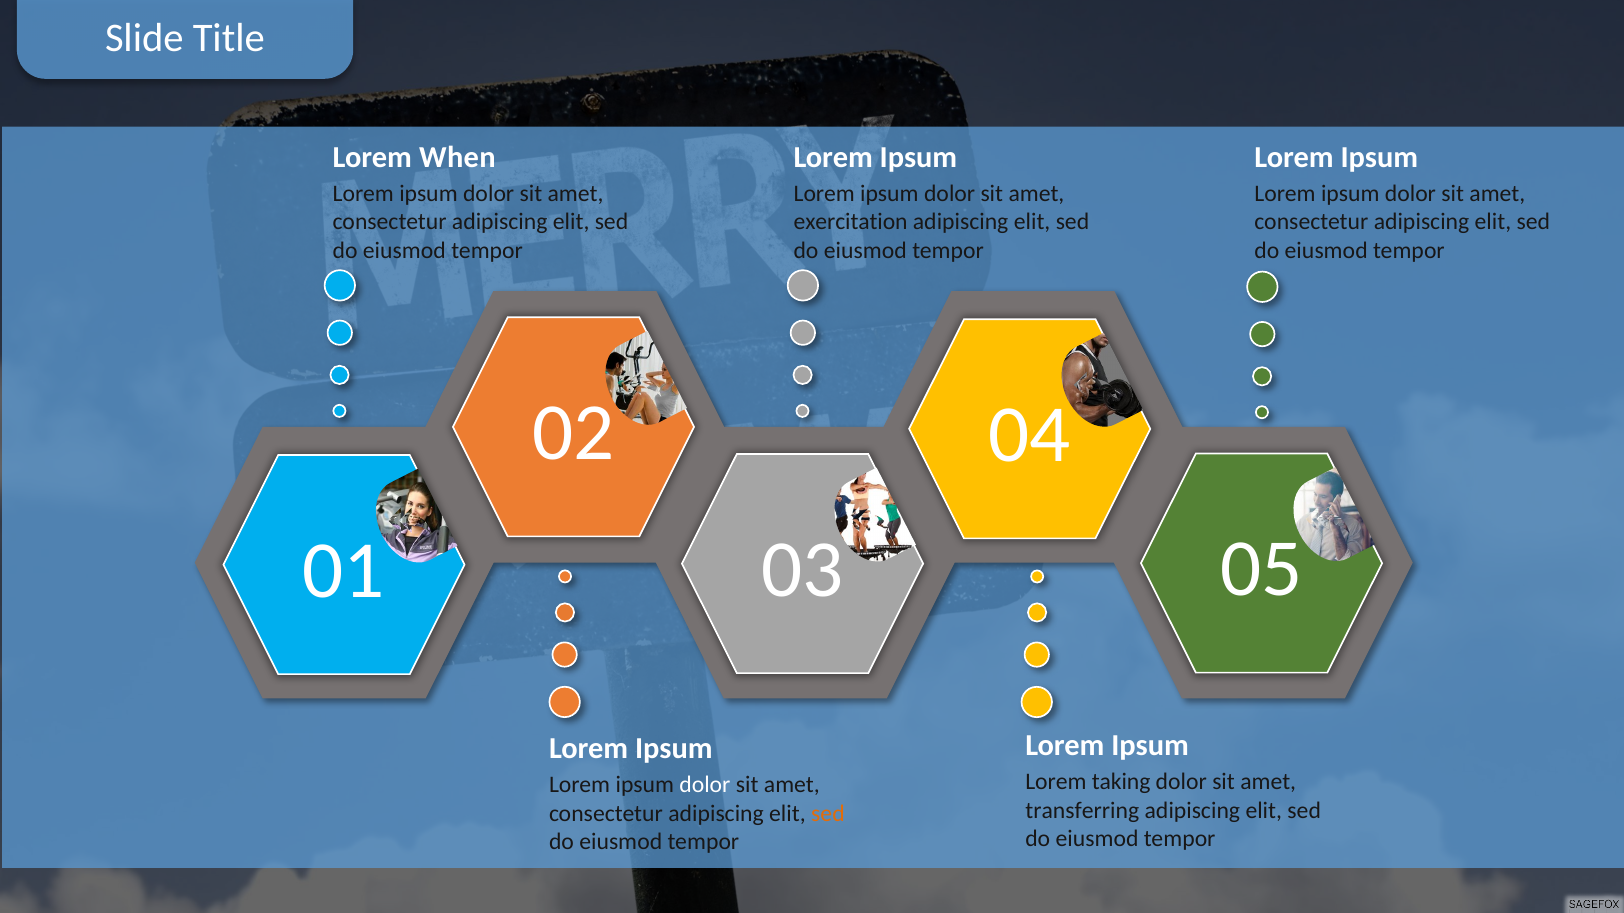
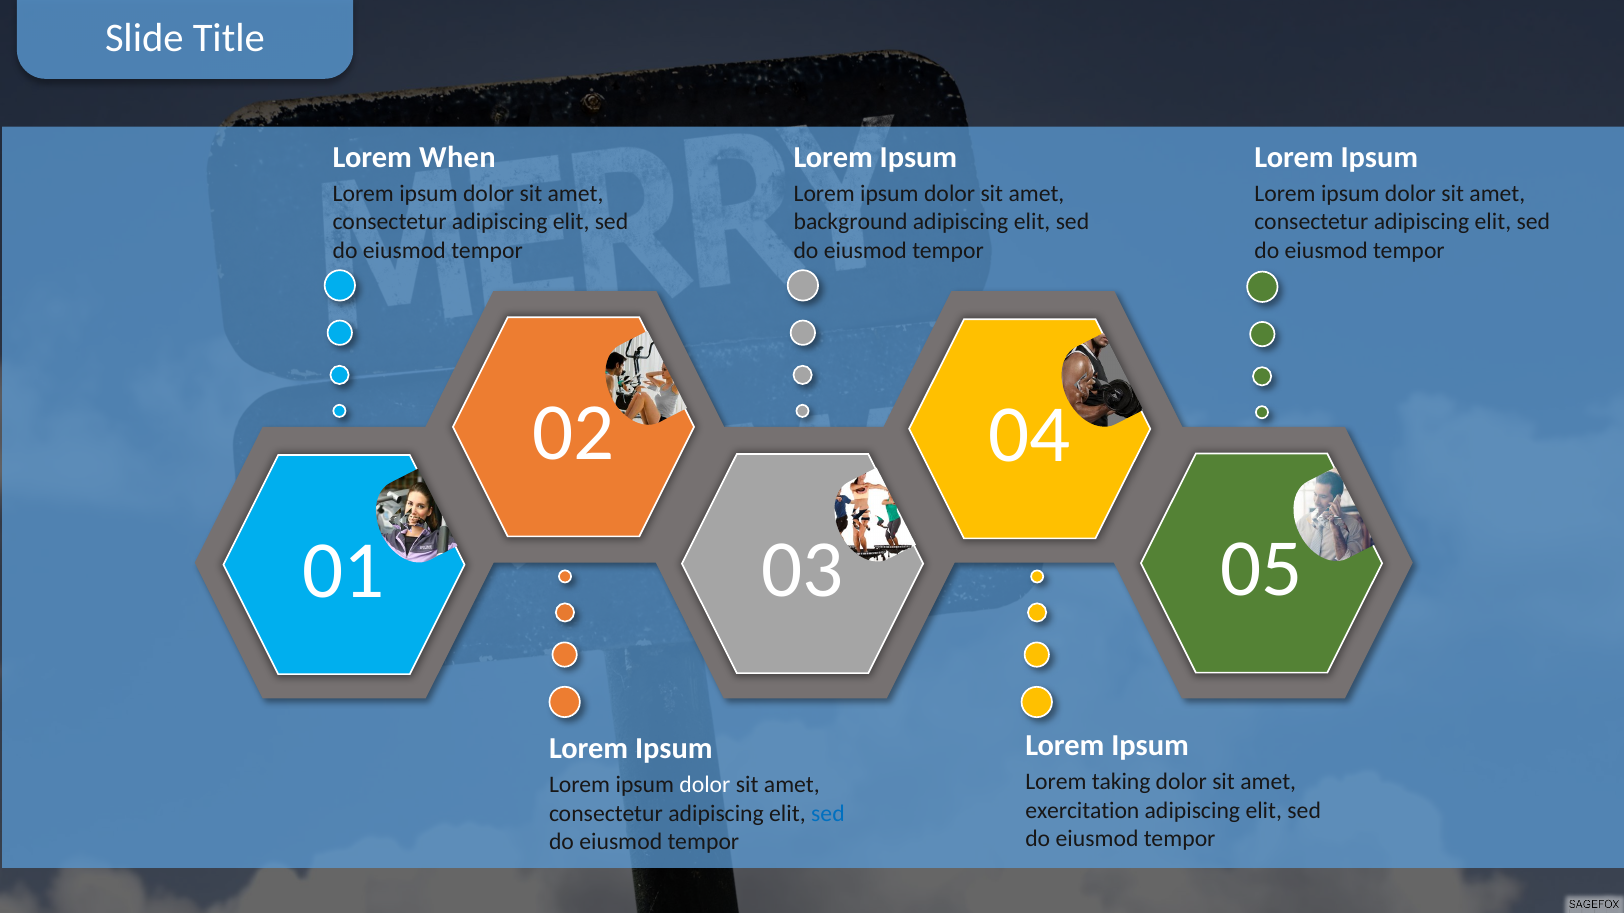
exercitation: exercitation -> background
transferring: transferring -> exercitation
sed at (828, 814) colour: orange -> blue
